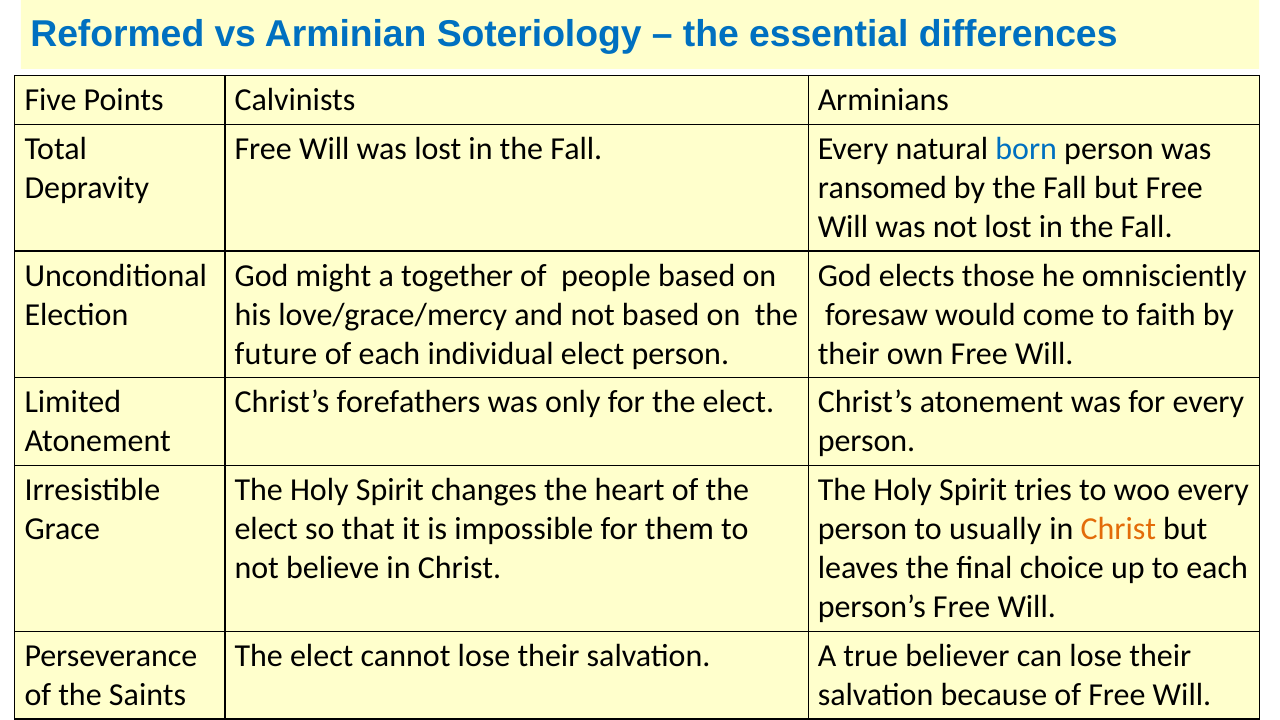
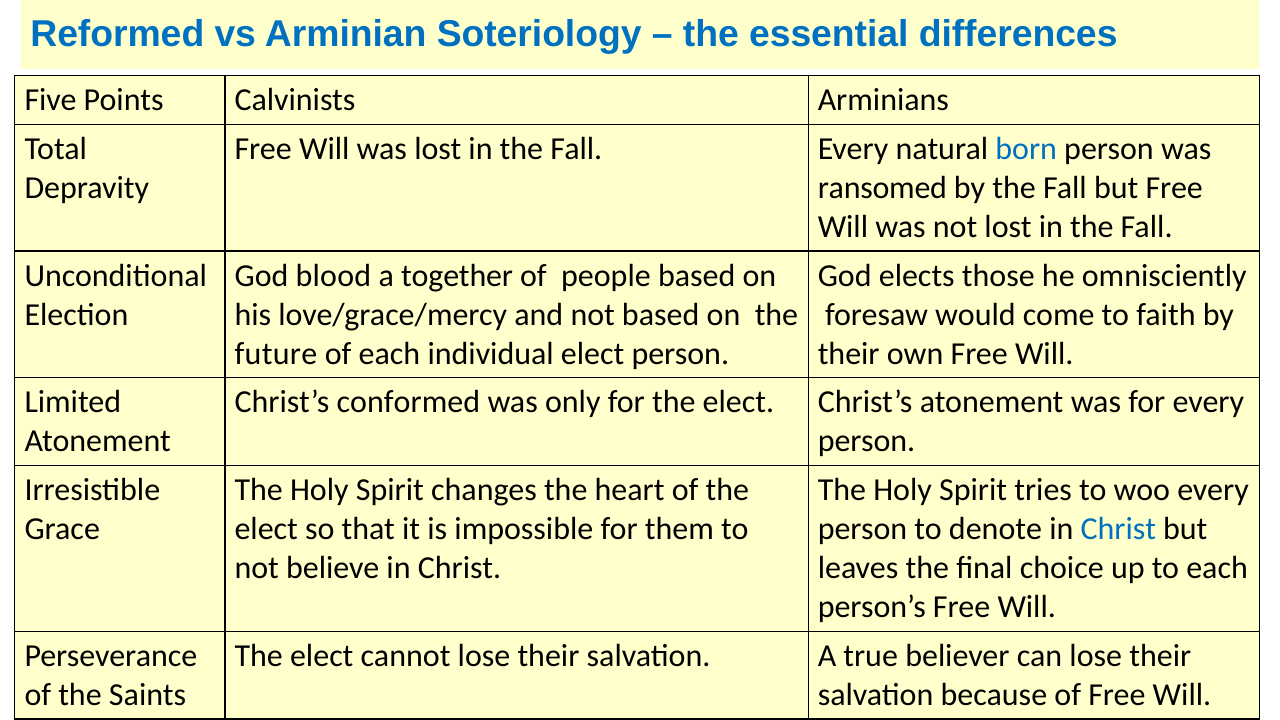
might: might -> blood
forefathers: forefathers -> conformed
usually: usually -> denote
Christ at (1118, 529) colour: orange -> blue
